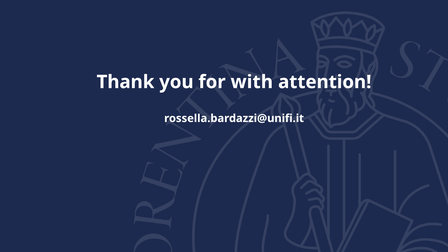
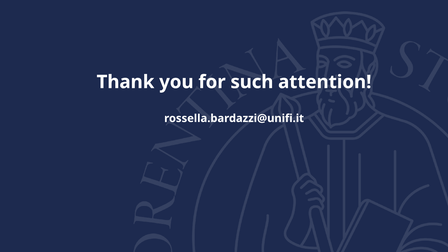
with: with -> such
